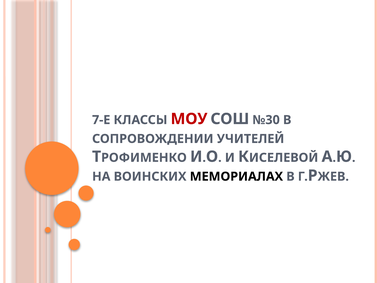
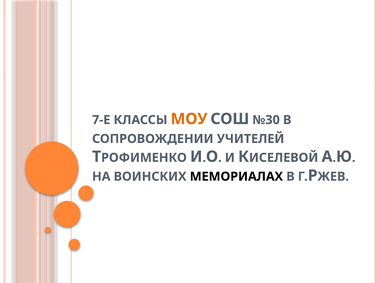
МОУ colour: red -> orange
